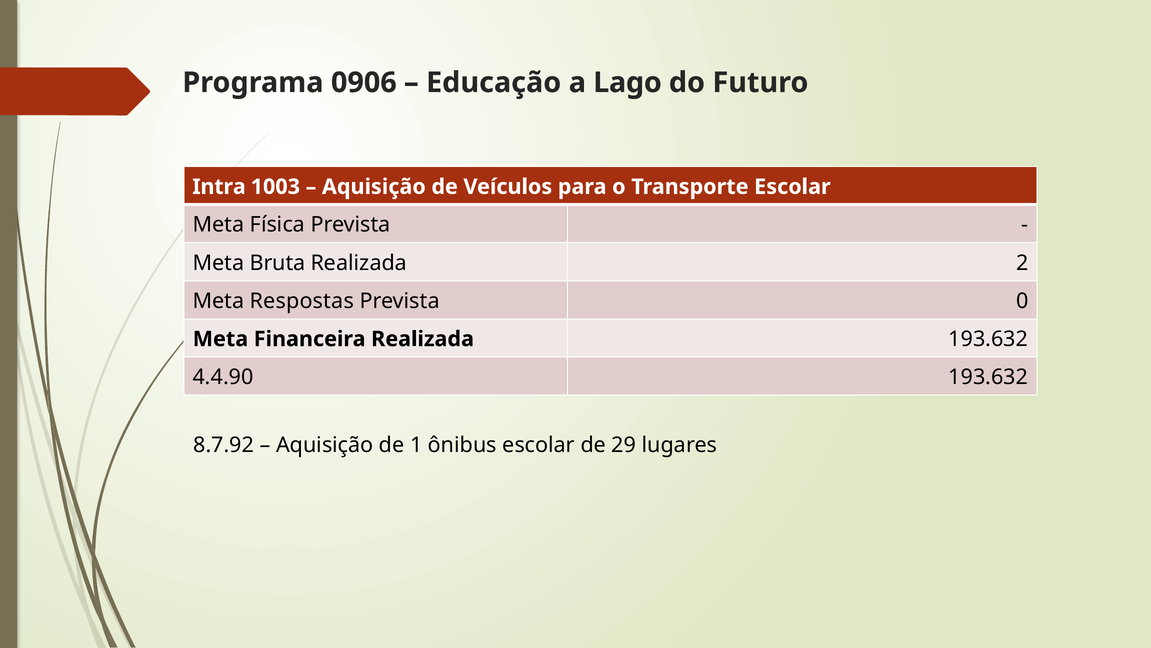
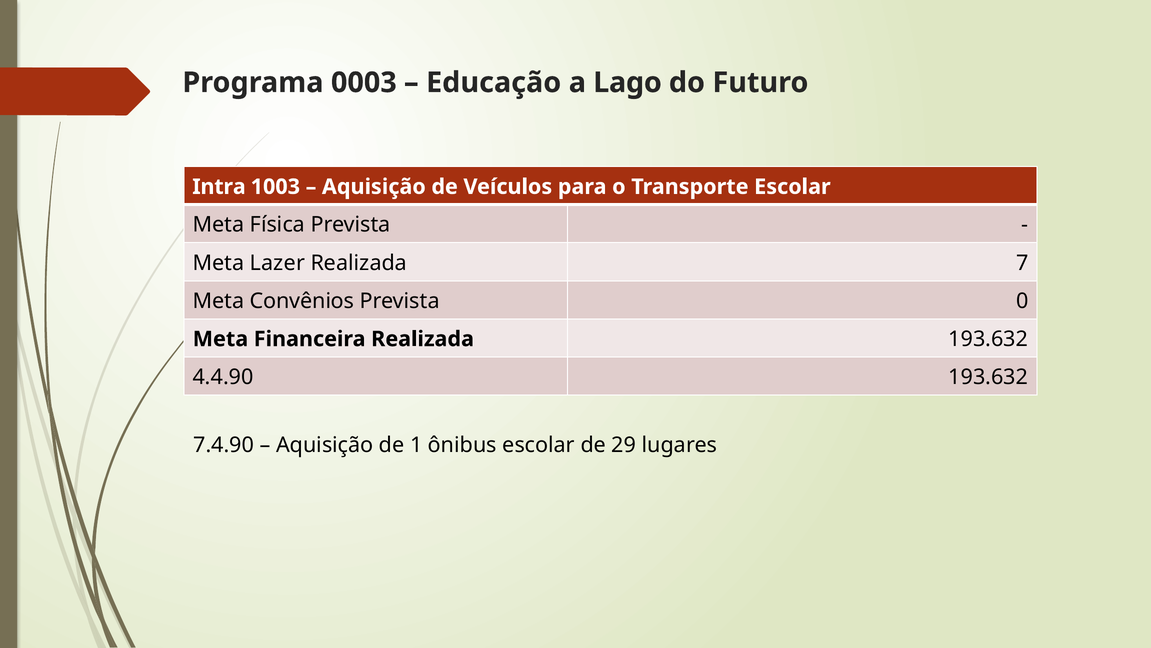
0906: 0906 -> 0003
Bruta: Bruta -> Lazer
2: 2 -> 7
Respostas: Respostas -> Convênios
8.7.92: 8.7.92 -> 7.4.90
